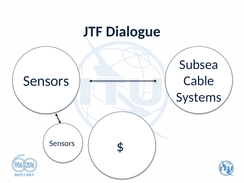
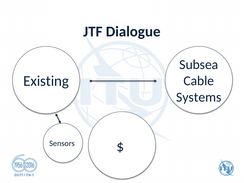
Sensors at (46, 81): Sensors -> Existing
